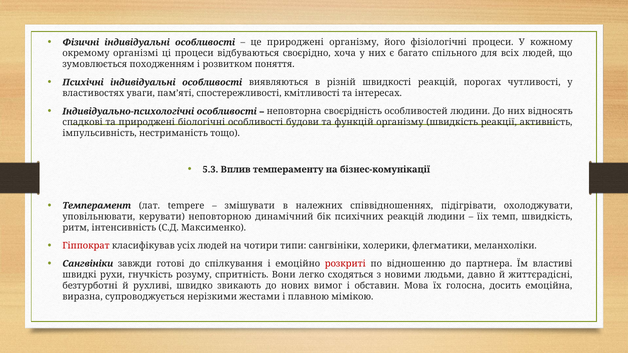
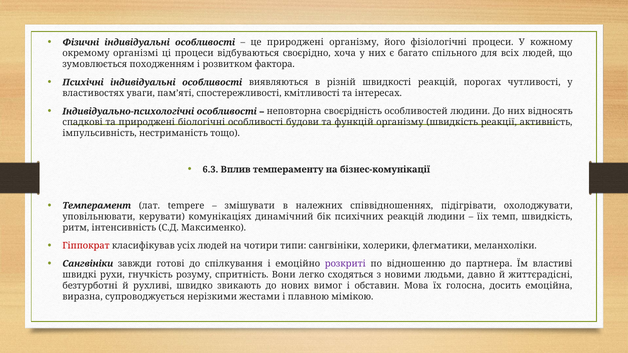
поняття: поняття -> фактора
5.3: 5.3 -> 6.3
неповторною: неповторною -> комунікаціях
розкриті colour: red -> purple
